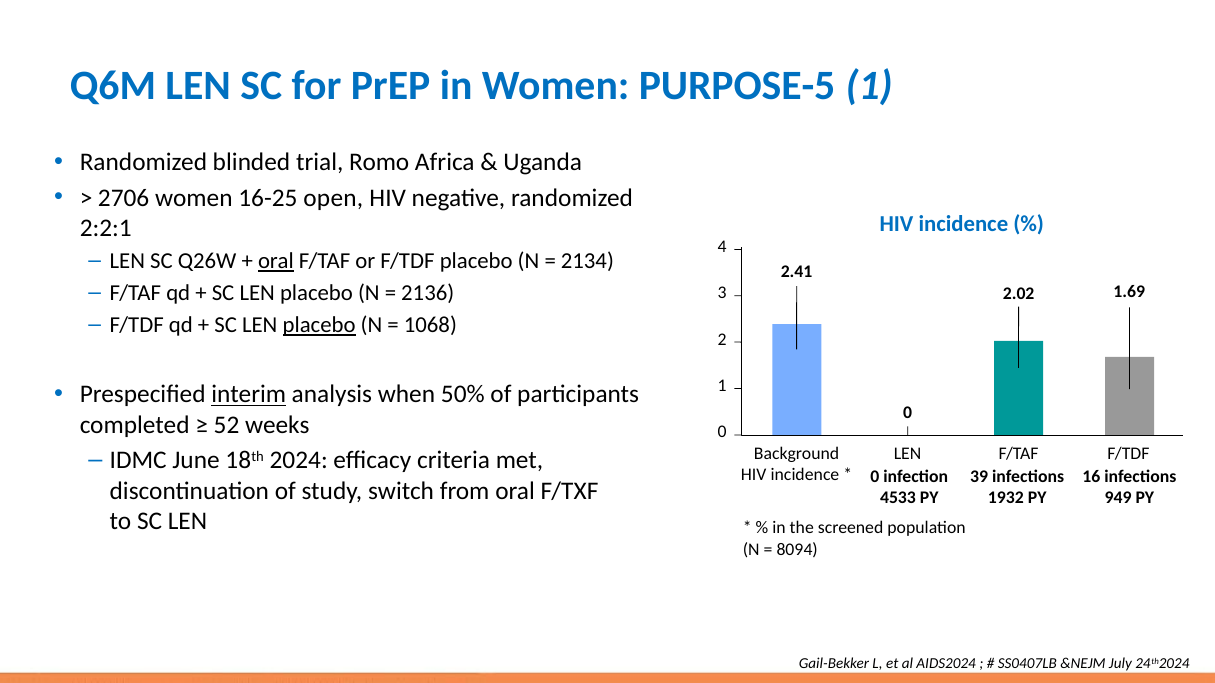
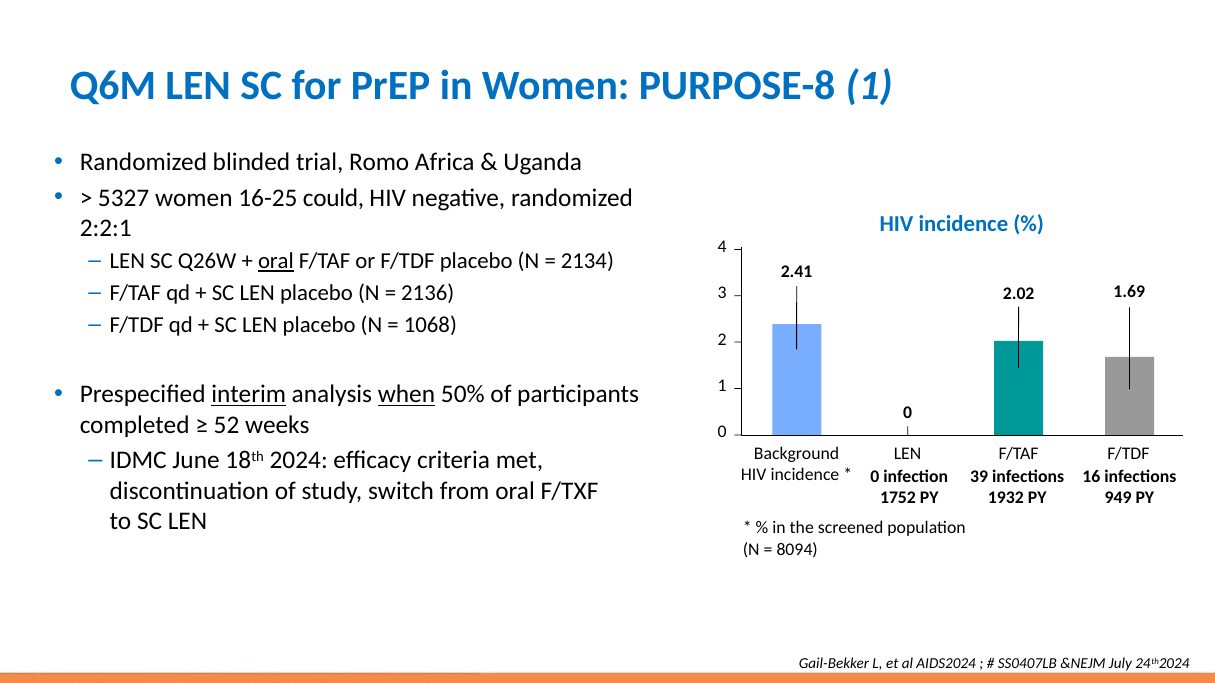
PURPOSE-5: PURPOSE-5 -> PURPOSE-8
2706: 2706 -> 5327
open: open -> could
placebo at (319, 325) underline: present -> none
when underline: none -> present
4533: 4533 -> 1752
